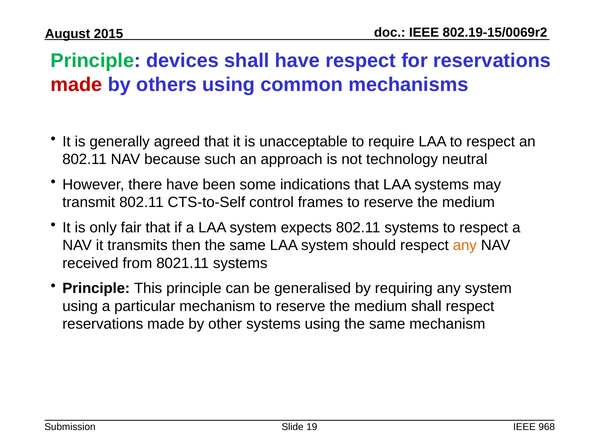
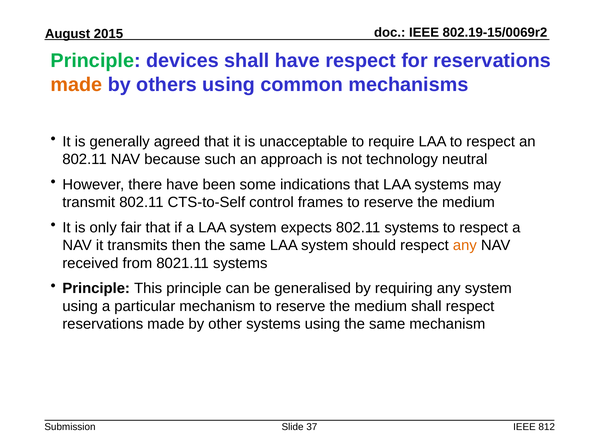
made at (76, 85) colour: red -> orange
19: 19 -> 37
968: 968 -> 812
